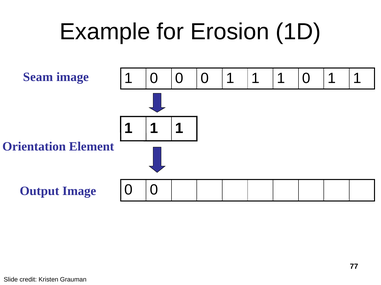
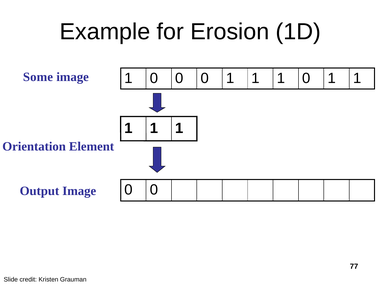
Seam: Seam -> Some
